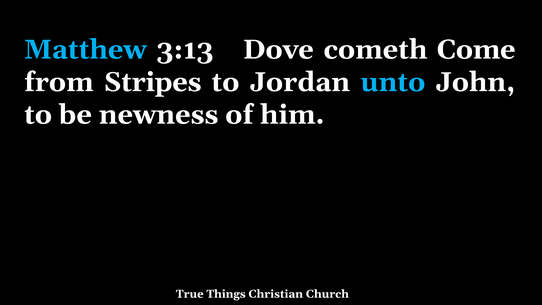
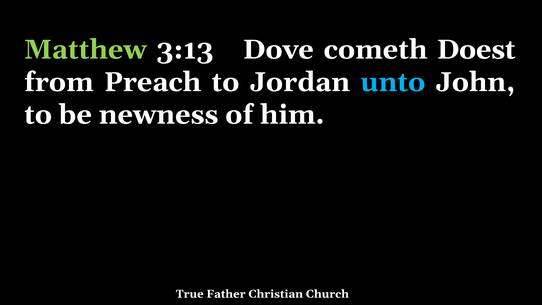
Matthew colour: light blue -> light green
Come: Come -> Doest
Stripes: Stripes -> Preach
Things: Things -> Father
